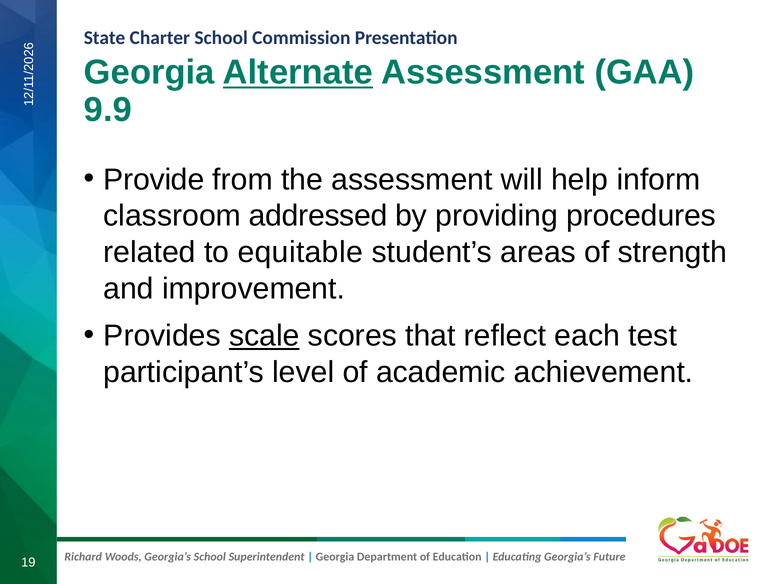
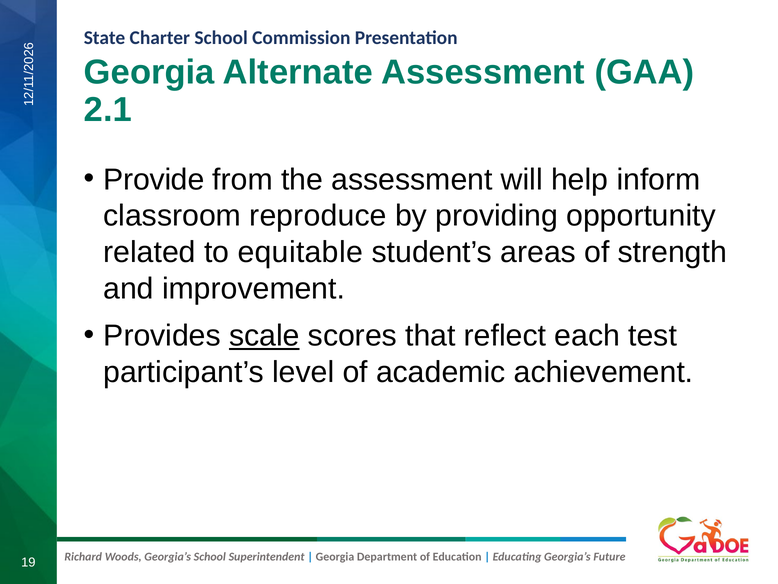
Alternate underline: present -> none
9.9: 9.9 -> 2.1
addressed: addressed -> reproduce
procedures: procedures -> opportunity
